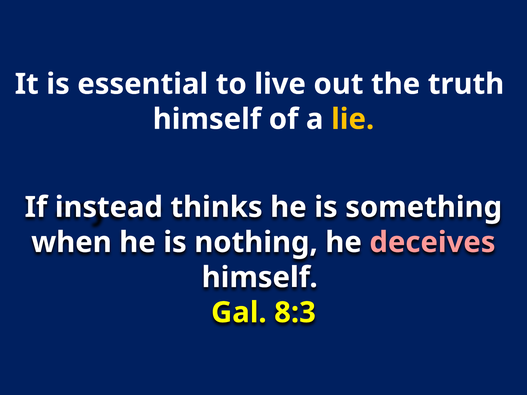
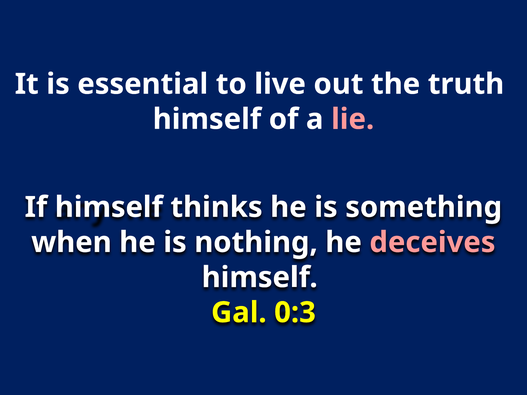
lie colour: yellow -> pink
If instead: instead -> himself
8:3: 8:3 -> 0:3
